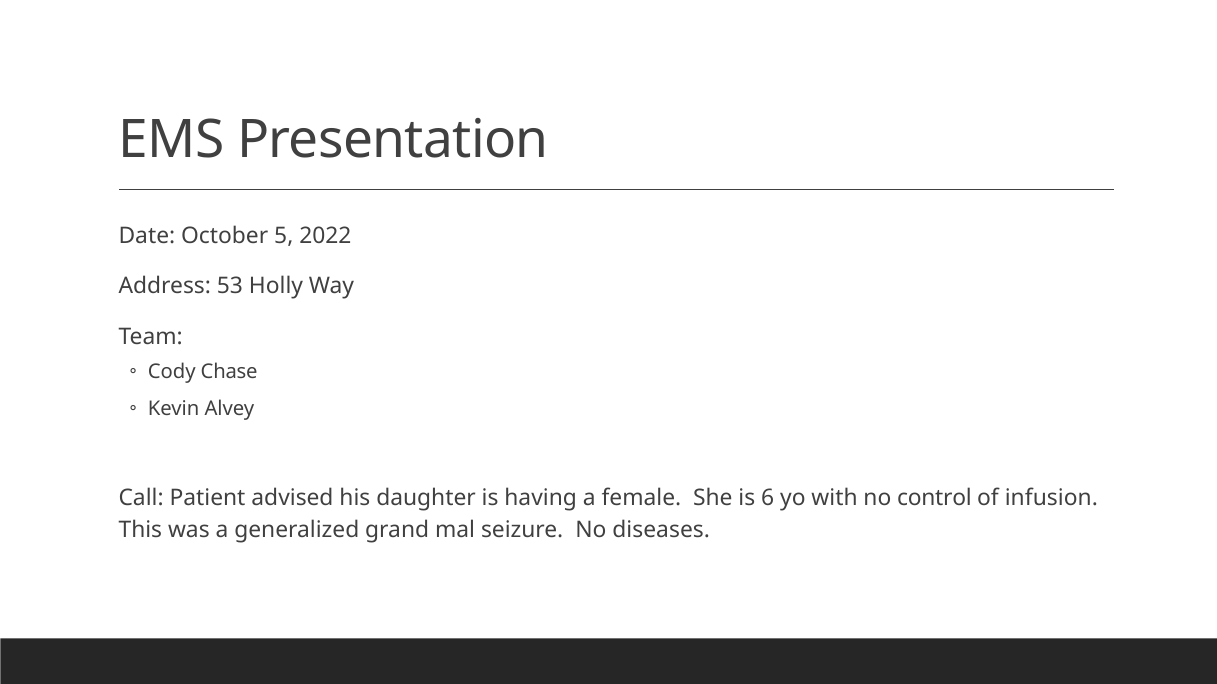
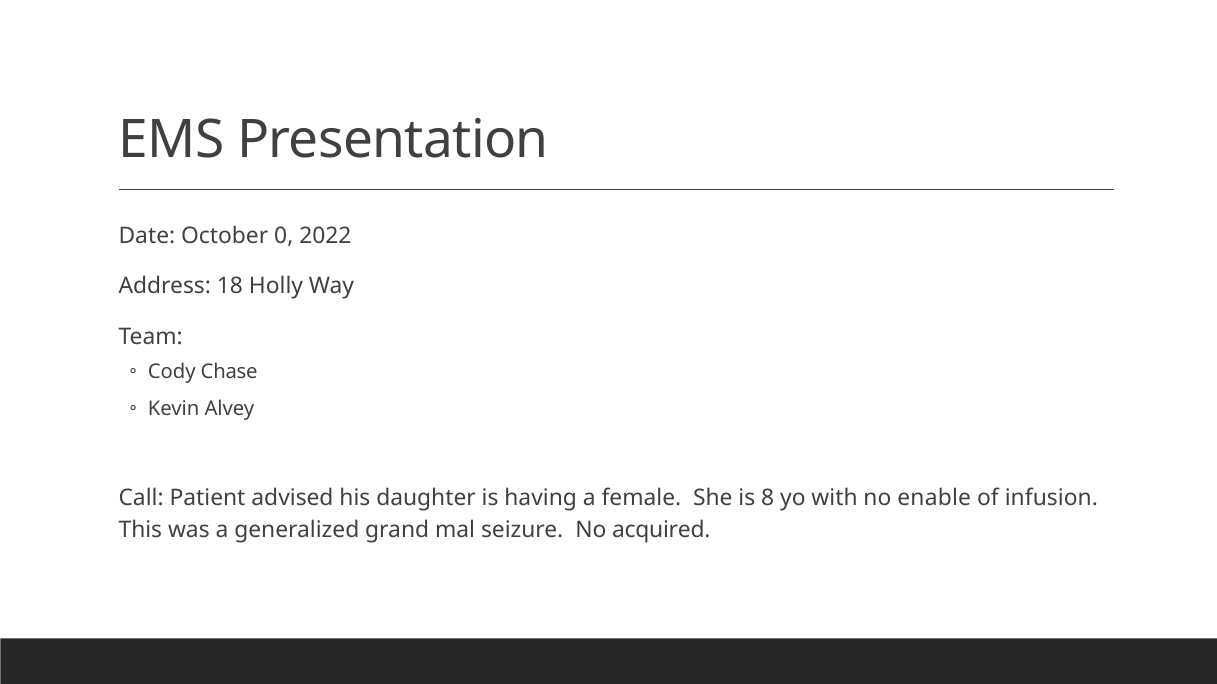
5: 5 -> 0
53: 53 -> 18
6: 6 -> 8
control: control -> enable
diseases: diseases -> acquired
